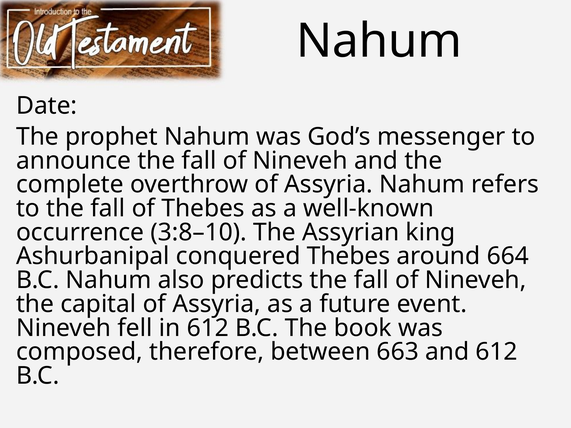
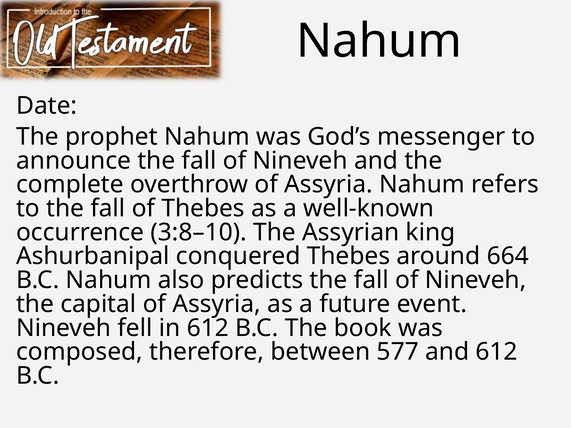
663: 663 -> 577
